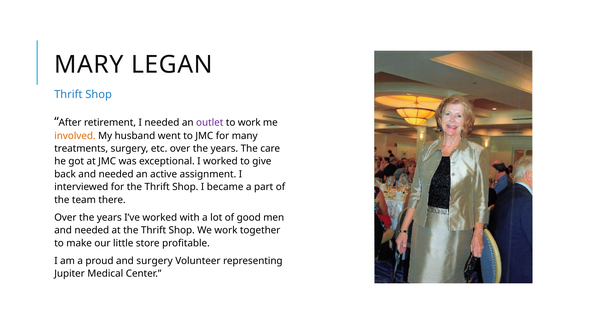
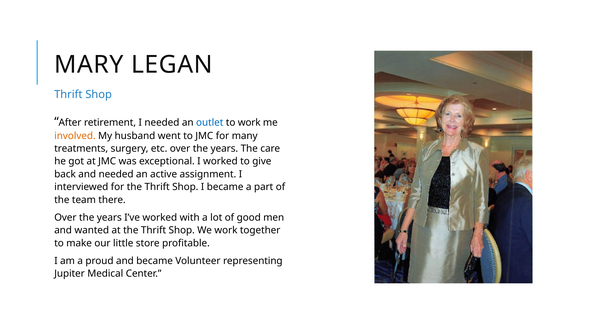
outlet colour: purple -> blue
needed at (92, 230): needed -> wanted
and surgery: surgery -> became
